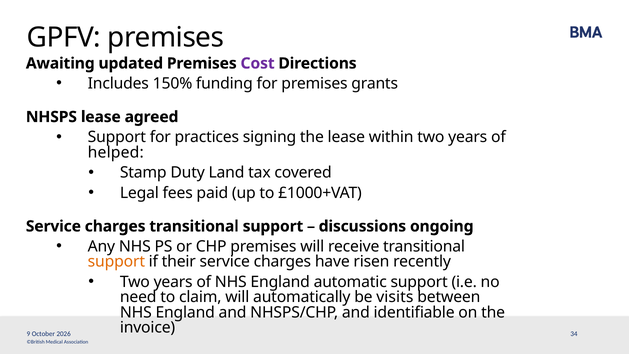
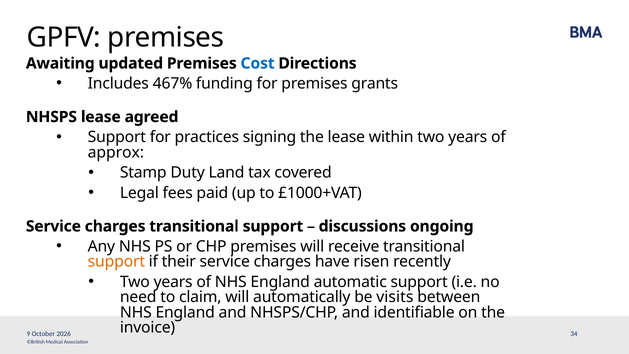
Cost colour: purple -> blue
150%: 150% -> 467%
helped: helped -> approx
